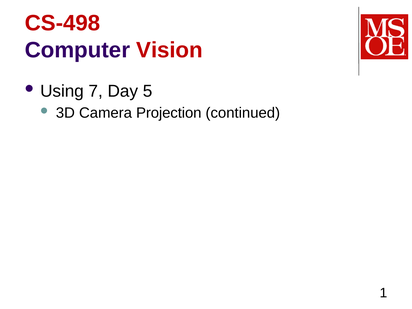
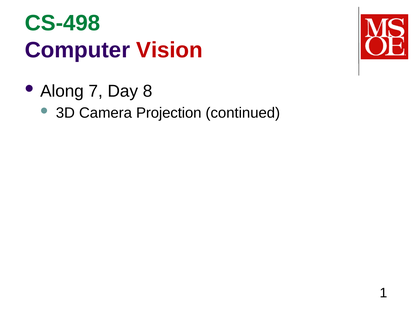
CS-498 colour: red -> green
Using: Using -> Along
5: 5 -> 8
